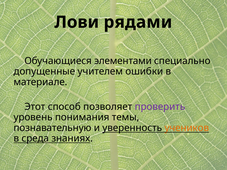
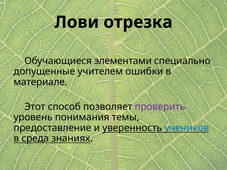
рядами: рядами -> отрезка
познавательную: познавательную -> предоставление
учеников colour: orange -> blue
